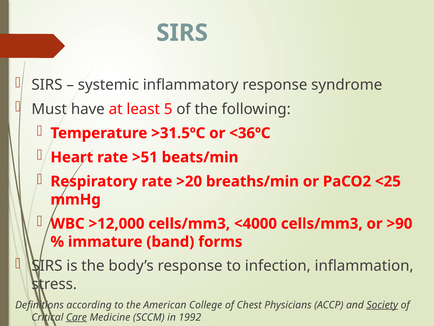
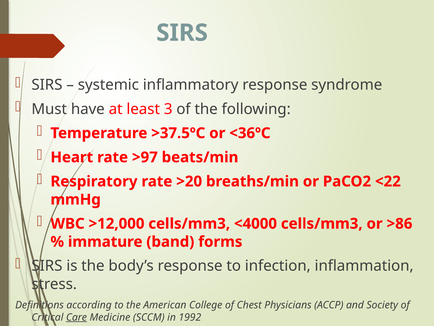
5: 5 -> 3
>31.5ºC: >31.5ºC -> >37.5ºC
>51: >51 -> >97
<25: <25 -> <22
>90: >90 -> >86
Society underline: present -> none
